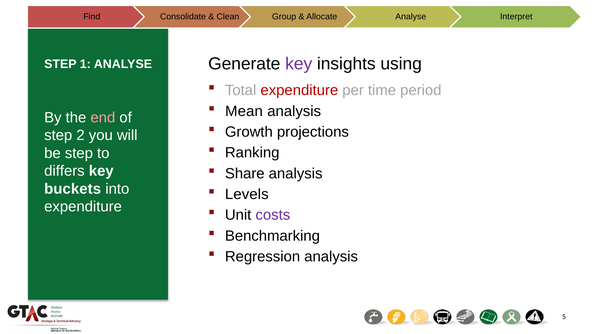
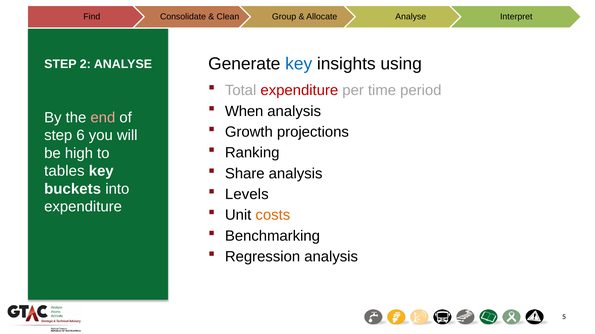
key at (299, 64) colour: purple -> blue
1: 1 -> 2
Mean: Mean -> When
2: 2 -> 6
be step: step -> high
differs: differs -> tables
costs colour: purple -> orange
